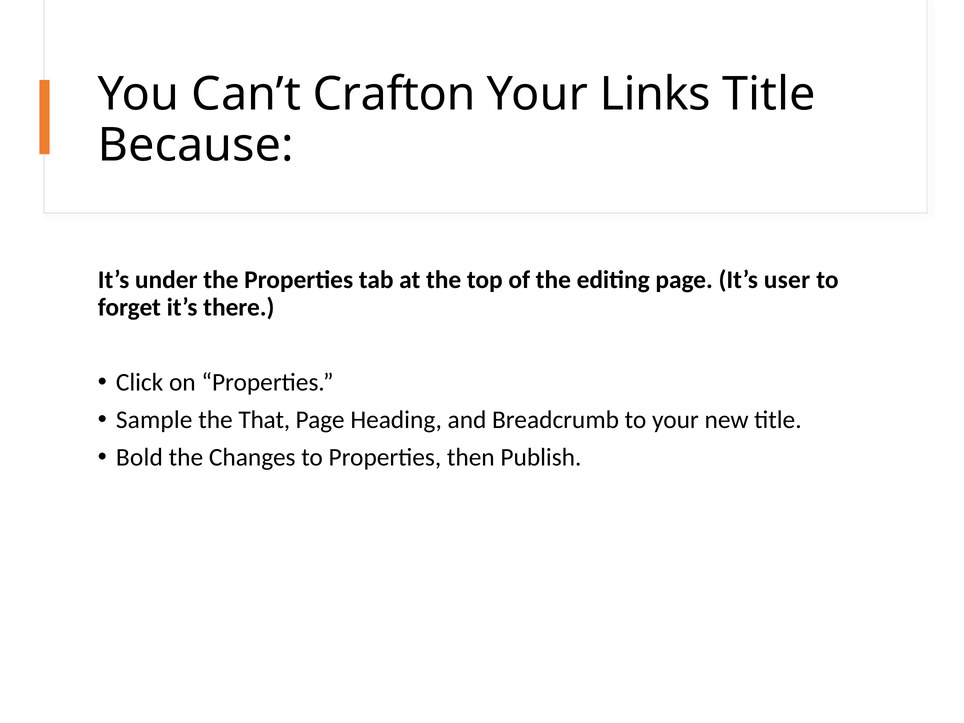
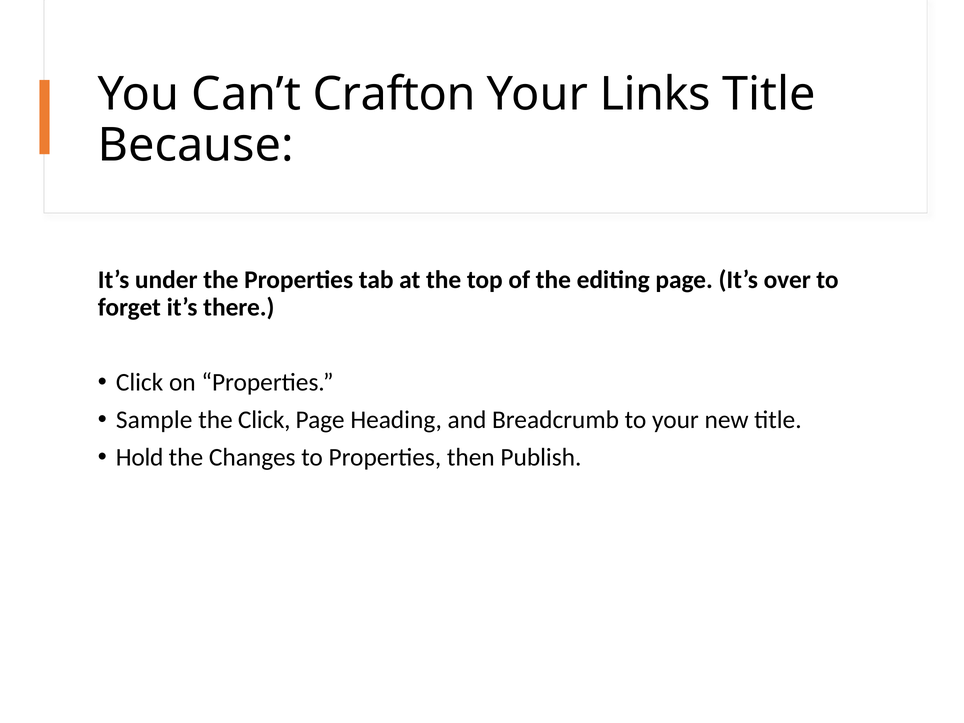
user: user -> over
the That: That -> Click
Bold: Bold -> Hold
